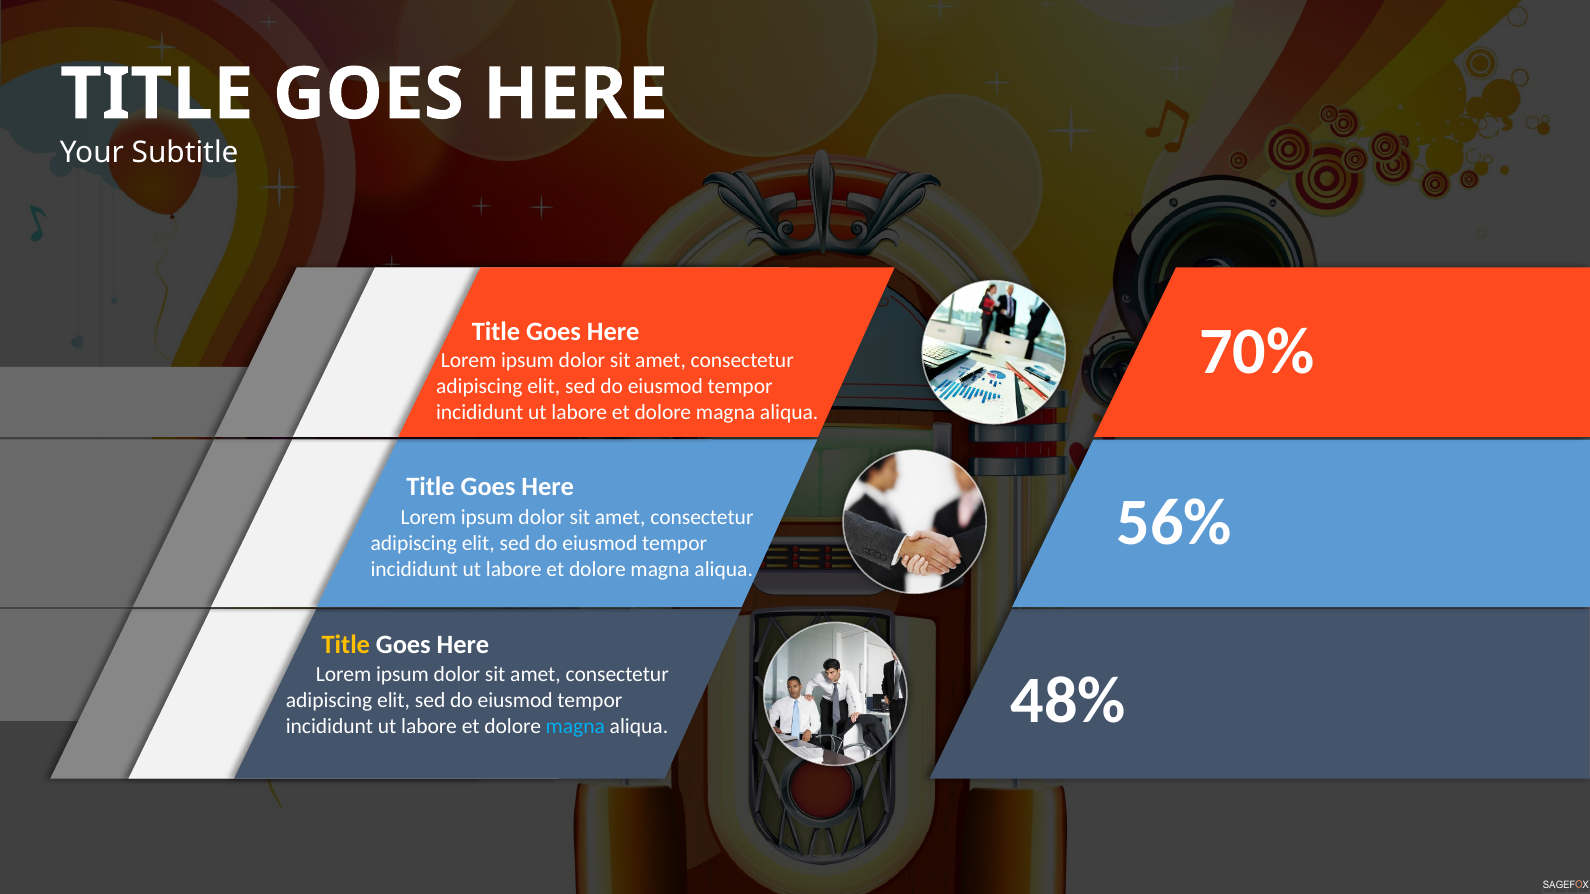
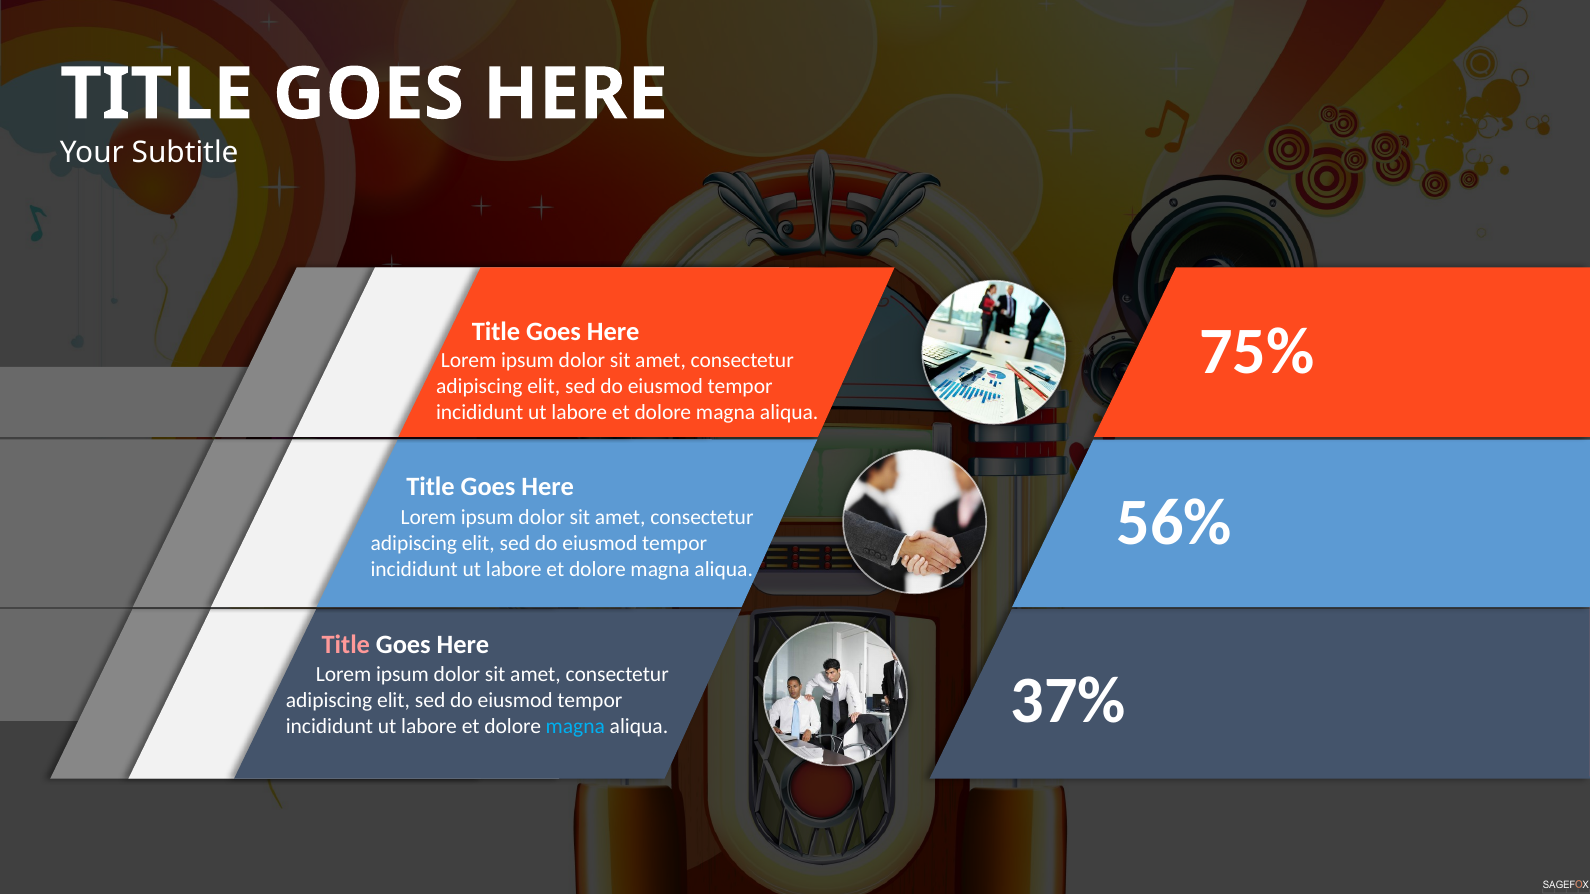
70%: 70% -> 75%
Title at (346, 645) colour: yellow -> pink
48%: 48% -> 37%
